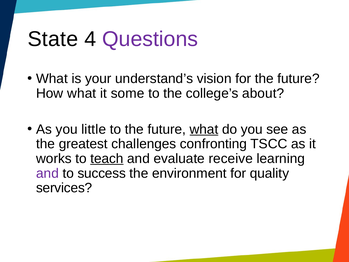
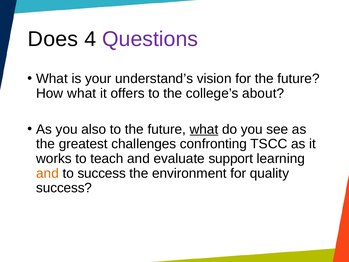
State: State -> Does
some: some -> offers
little: little -> also
teach underline: present -> none
receive: receive -> support
and at (48, 173) colour: purple -> orange
services at (64, 188): services -> success
